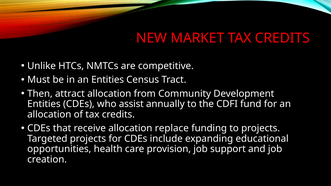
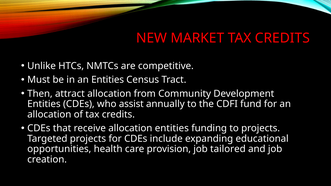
allocation replace: replace -> entities
support: support -> tailored
